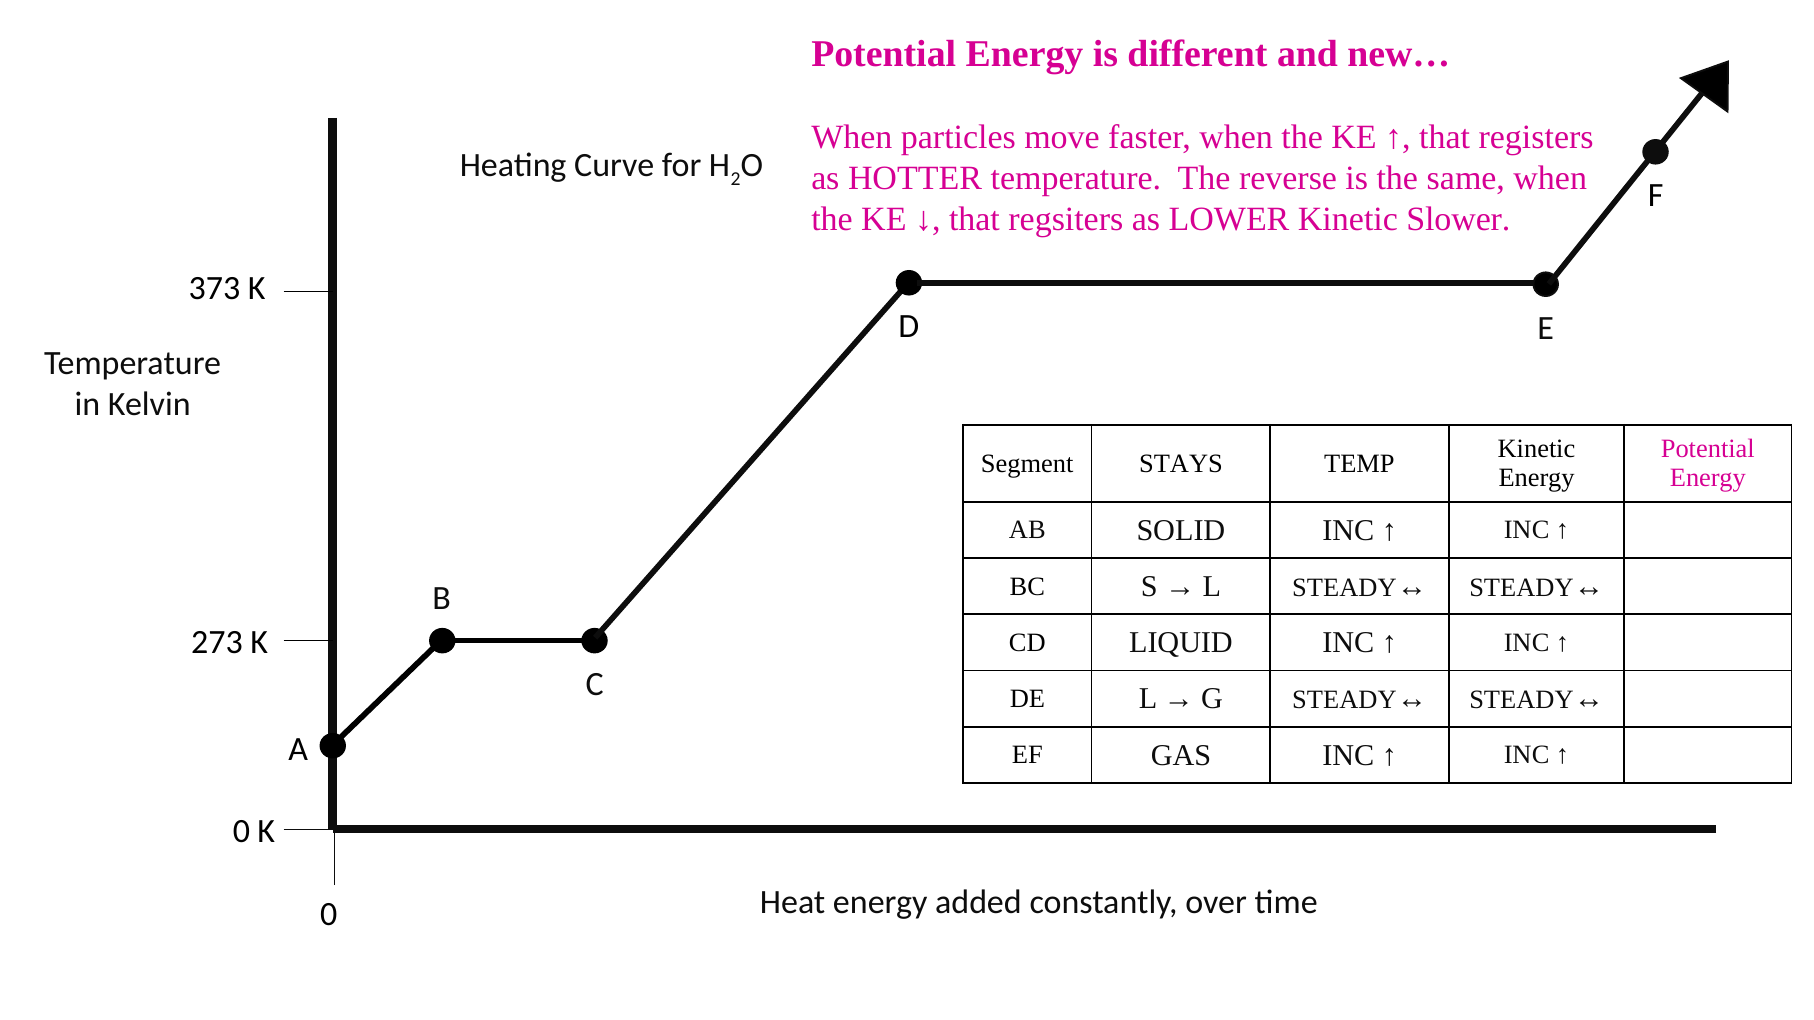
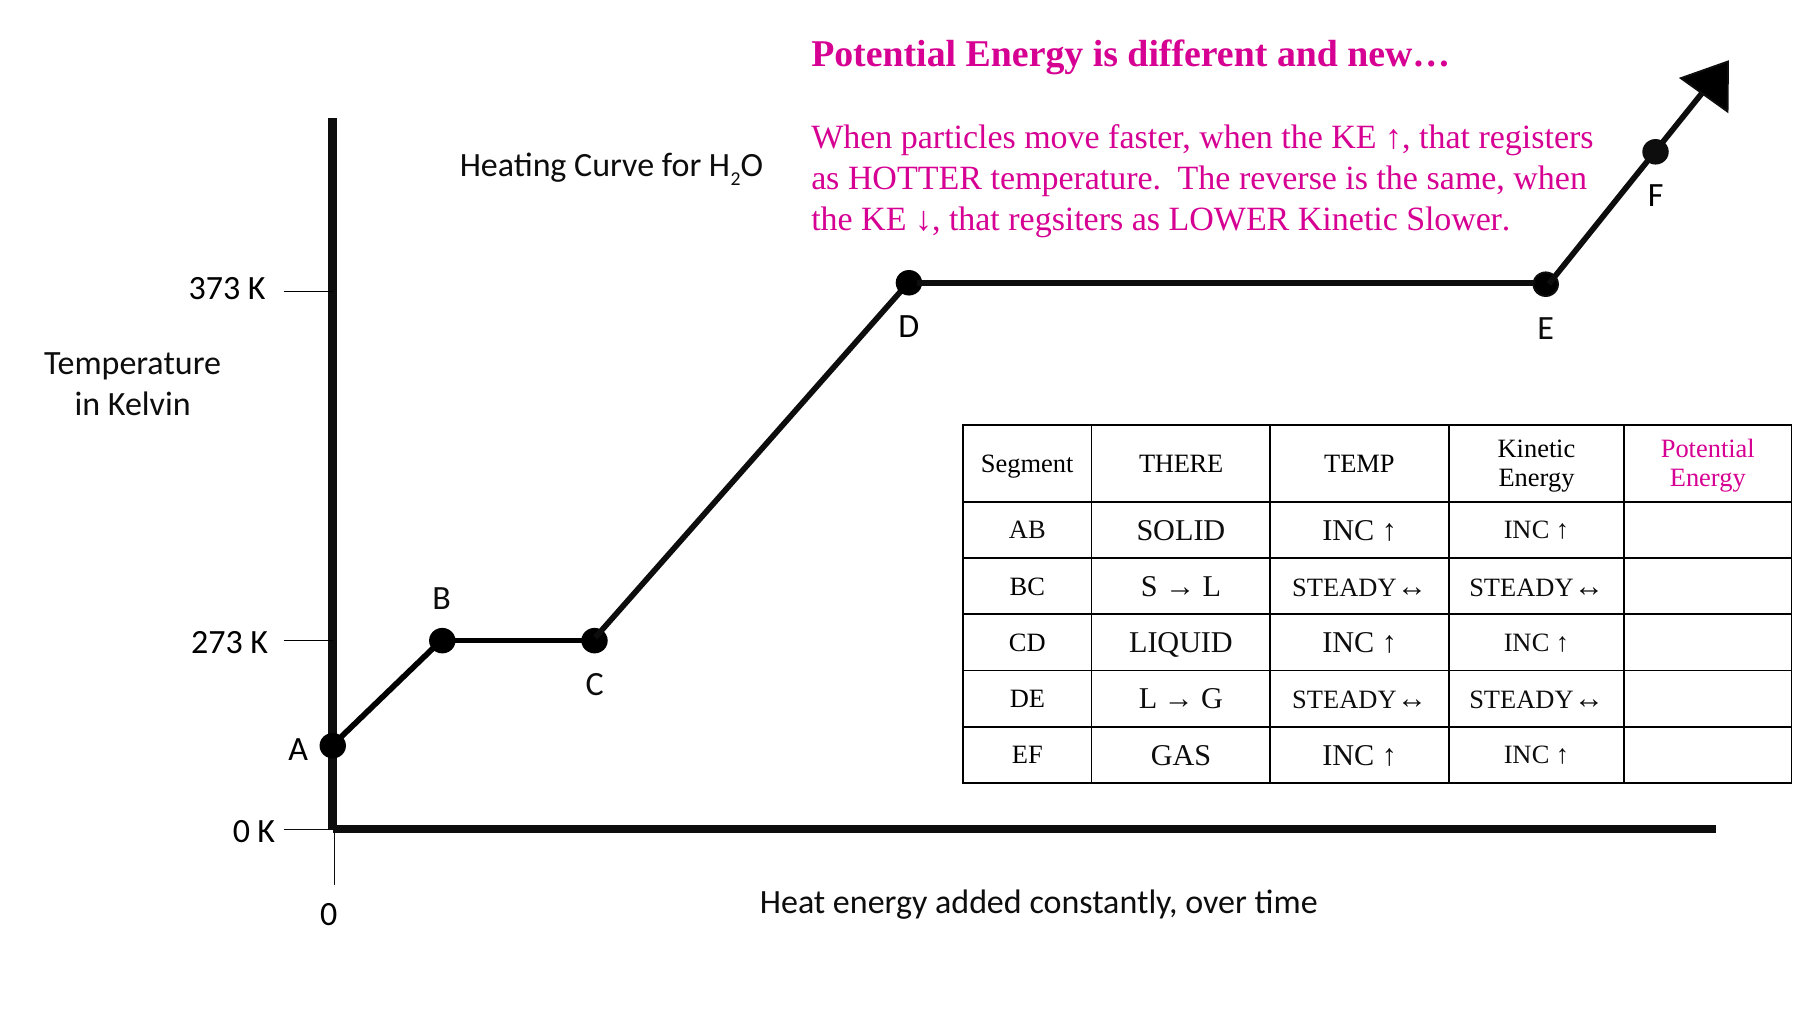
STAYS: STAYS -> THERE
